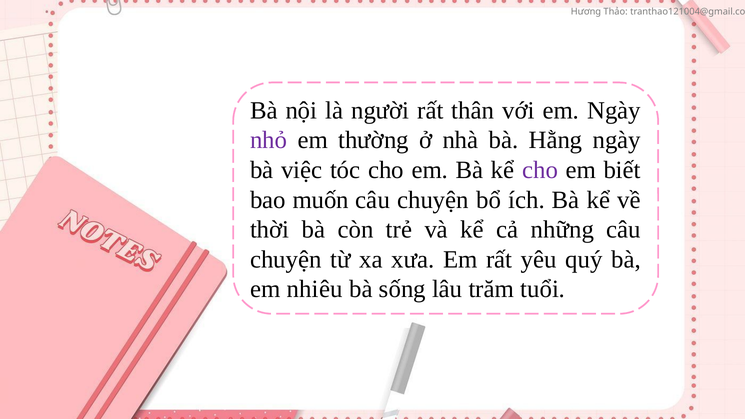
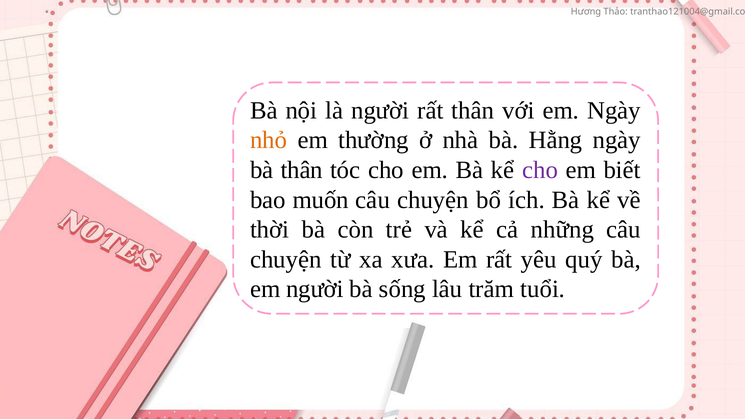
nhỏ colour: purple -> orange
bà việc: việc -> thân
em nhiêu: nhiêu -> người
